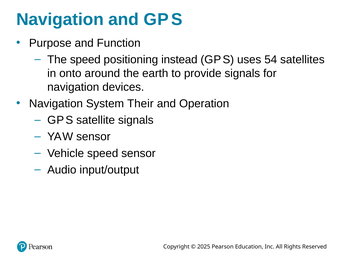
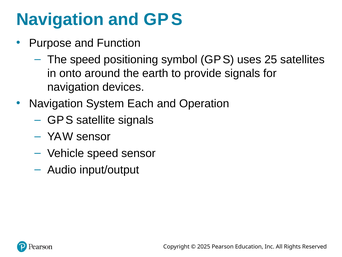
instead: instead -> symbol
54: 54 -> 25
Their: Their -> Each
